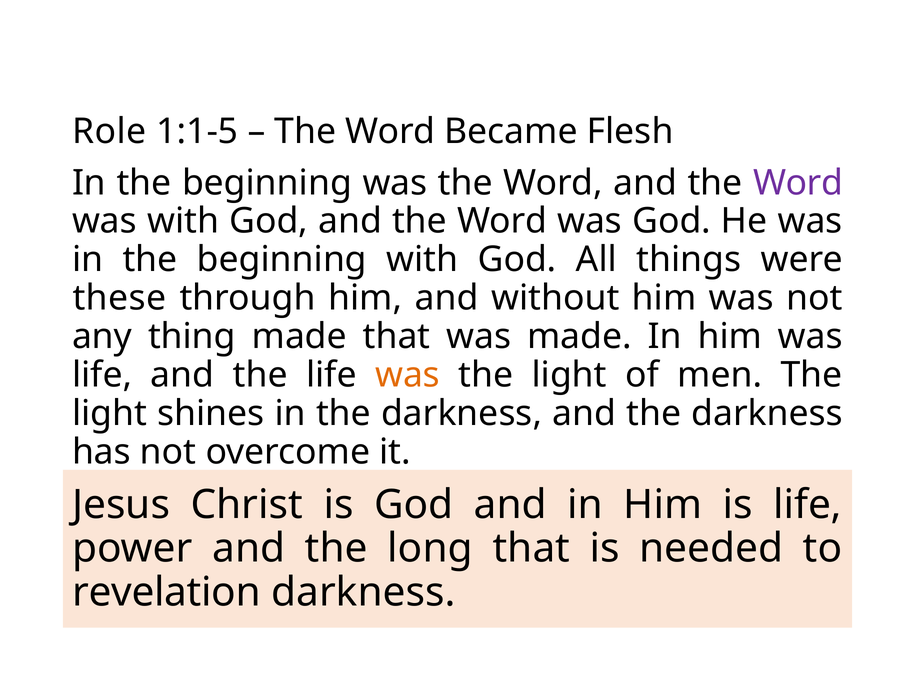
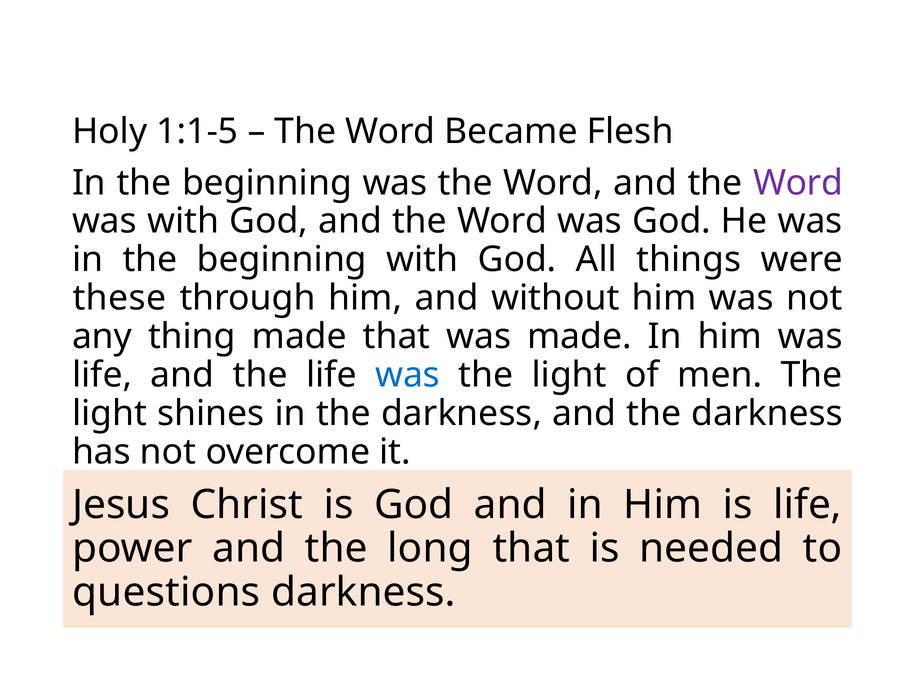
Role: Role -> Holy
was at (408, 375) colour: orange -> blue
revelation: revelation -> questions
